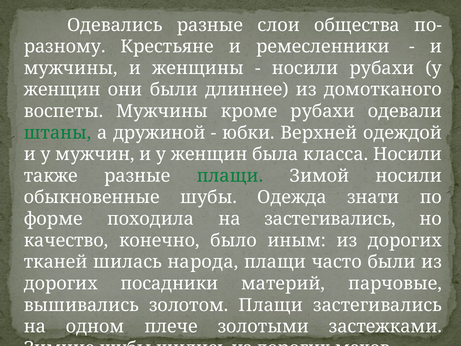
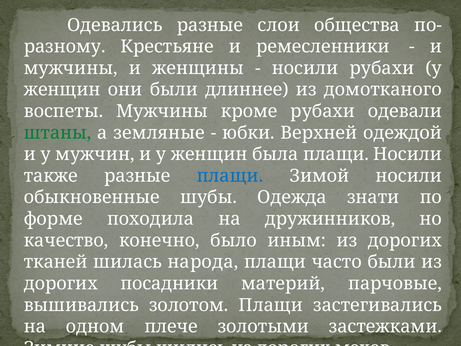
дружиной: дружиной -> земляные
была класса: класса -> плащи
плащи at (230, 176) colour: green -> blue
на застегивались: застегивались -> дружинников
